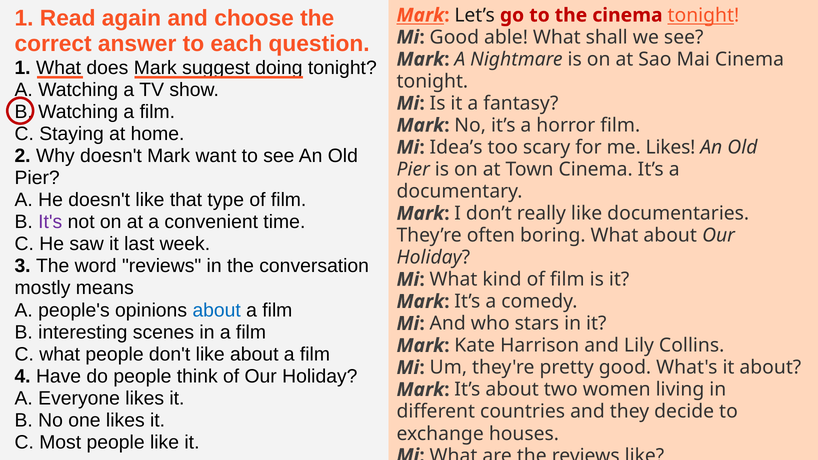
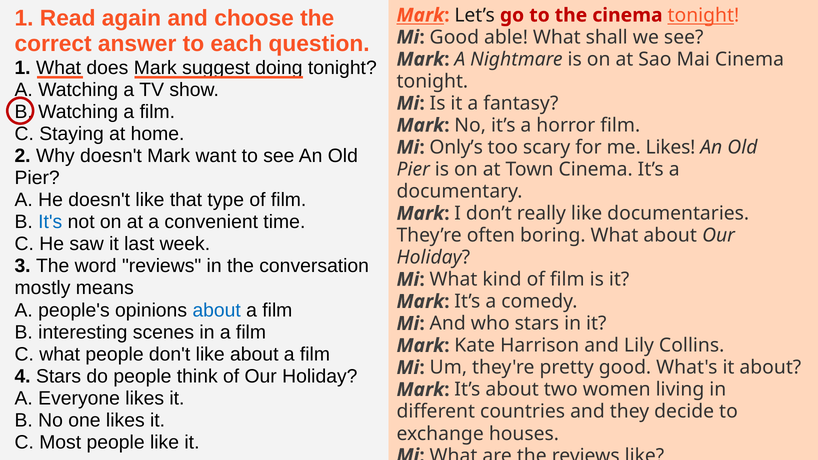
Idea’s: Idea’s -> Only’s
It's colour: purple -> blue
4 Have: Have -> Stars
